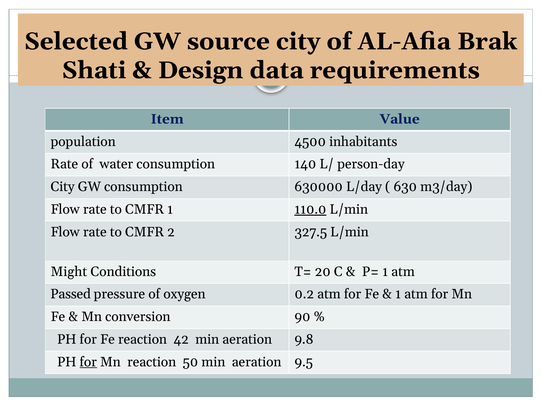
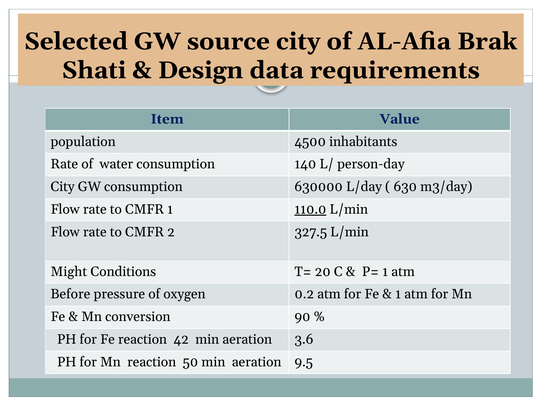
Passed: Passed -> Before
9.8: 9.8 -> 3.6
for at (88, 362) underline: present -> none
